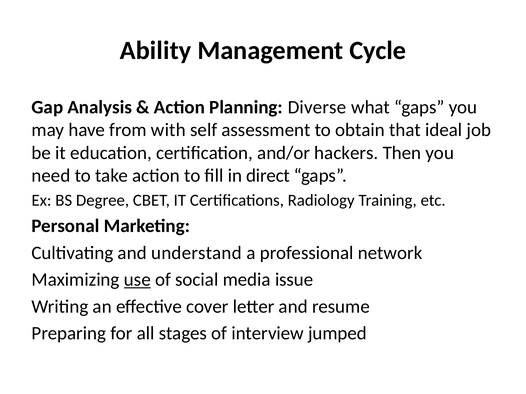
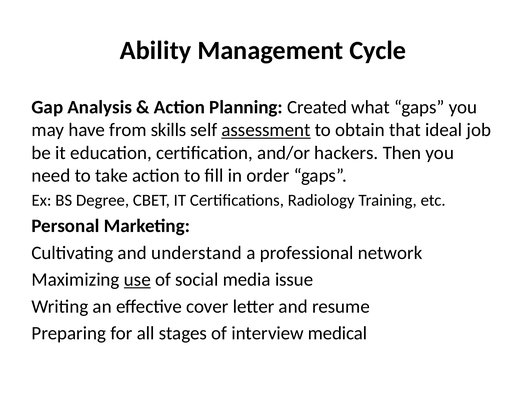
Diverse: Diverse -> Created
with: with -> skills
assessment underline: none -> present
direct: direct -> order
jumped: jumped -> medical
